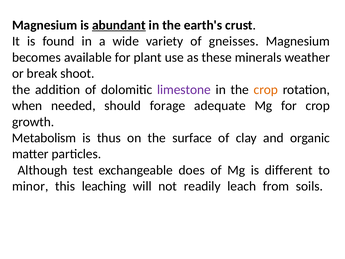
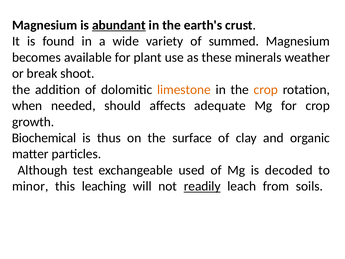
gneisses: gneisses -> summed
limestone colour: purple -> orange
forage: forage -> affects
Metabolism: Metabolism -> Biochemical
does: does -> used
different: different -> decoded
readily underline: none -> present
